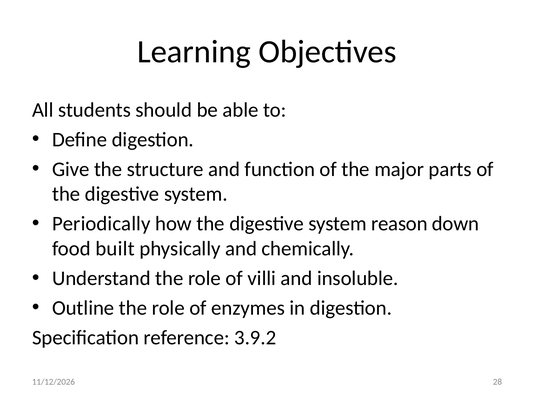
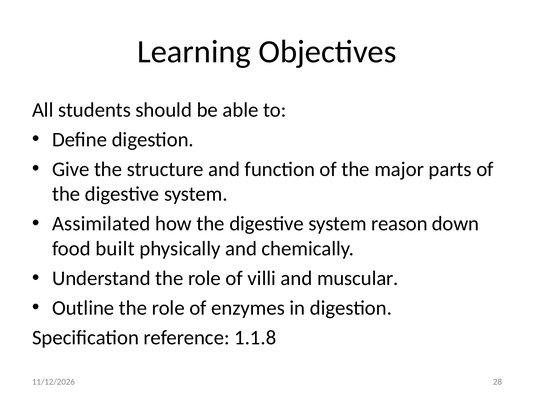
Periodically: Periodically -> Assimilated
insoluble: insoluble -> muscular
3.9.2: 3.9.2 -> 1.1.8
